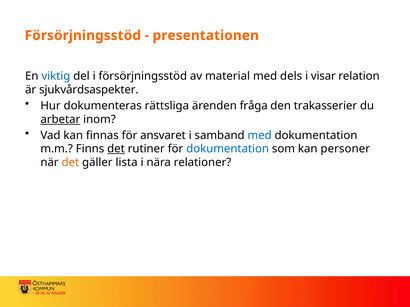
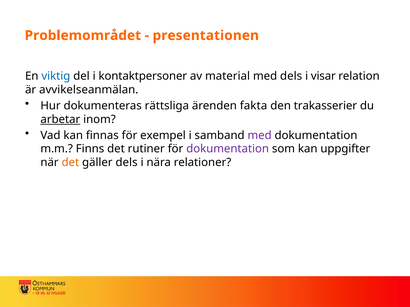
Försörjningsstöd at (83, 36): Försörjningsstöd -> Problemområdet
i försörjningsstöd: försörjningsstöd -> kontaktpersoner
sjukvårdsaspekter: sjukvårdsaspekter -> avvikelseanmälan
fråga: fråga -> fakta
ansvaret: ansvaret -> exempel
med at (260, 135) colour: blue -> purple
det at (116, 149) underline: present -> none
dokumentation at (228, 149) colour: blue -> purple
personer: personer -> uppgifter
gäller lista: lista -> dels
